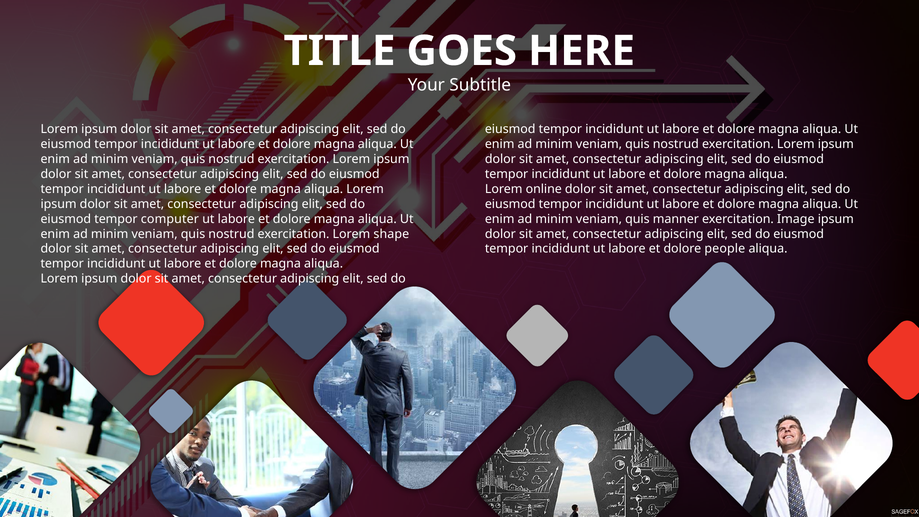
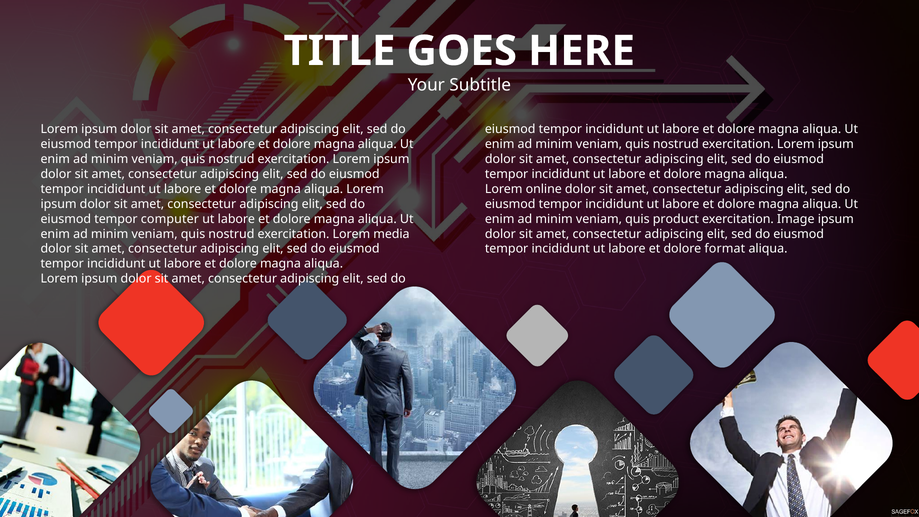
manner: manner -> product
shape: shape -> media
people: people -> format
